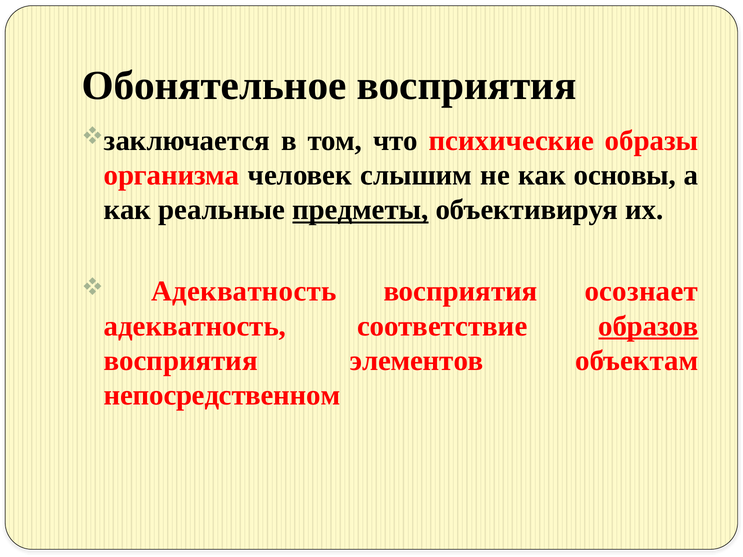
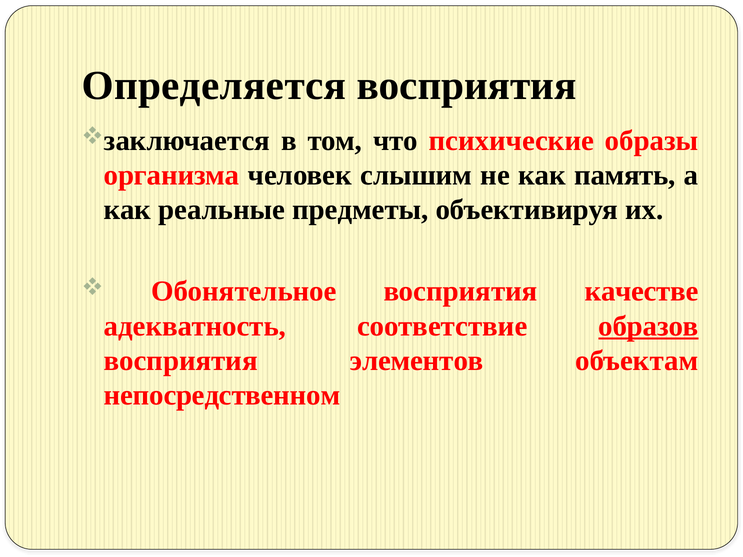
Обонятельное: Обонятельное -> Определяется
основы: основы -> память
предметы underline: present -> none
Адекватность at (244, 291): Адекватность -> Обонятельное
осознает: осознает -> качестве
